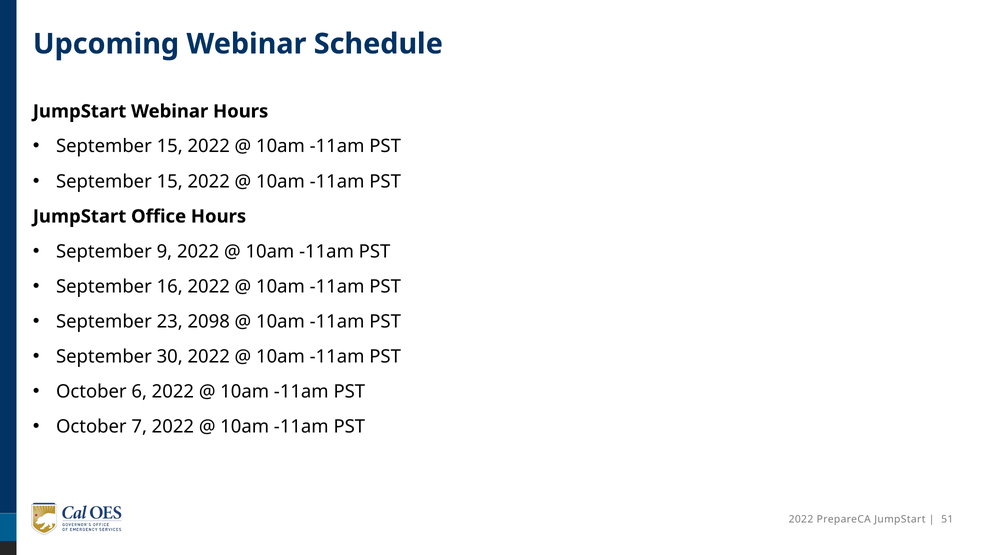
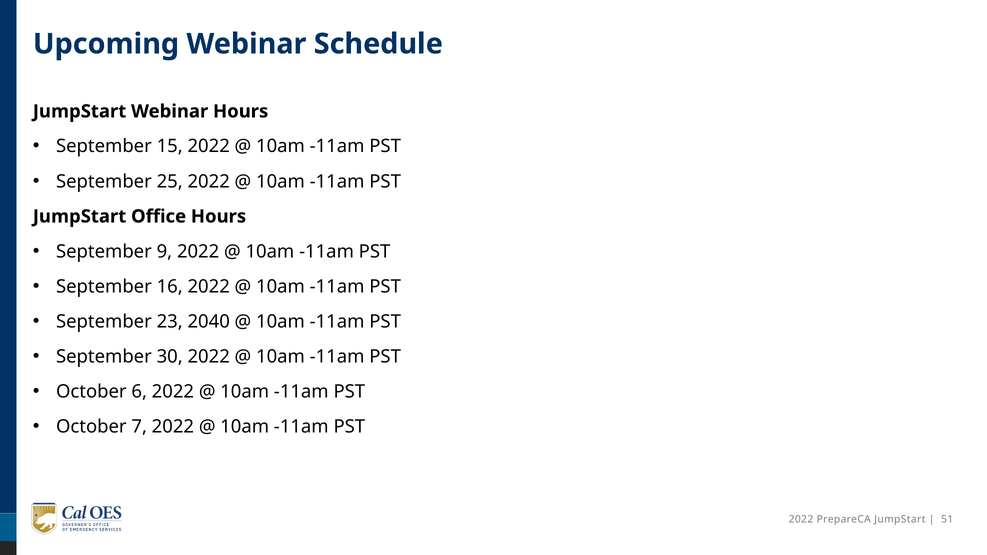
15 at (170, 181): 15 -> 25
2098: 2098 -> 2040
